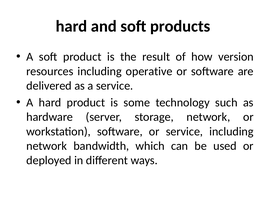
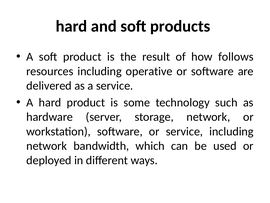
version: version -> follows
